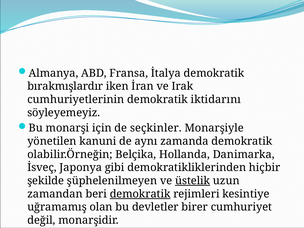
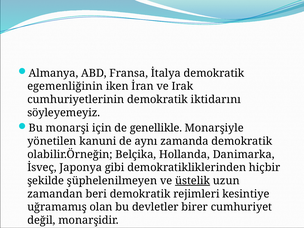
bırakmışlardır: bırakmışlardır -> egemenliğinin
seçkinler: seçkinler -> genellikle
demokratik at (140, 194) underline: present -> none
